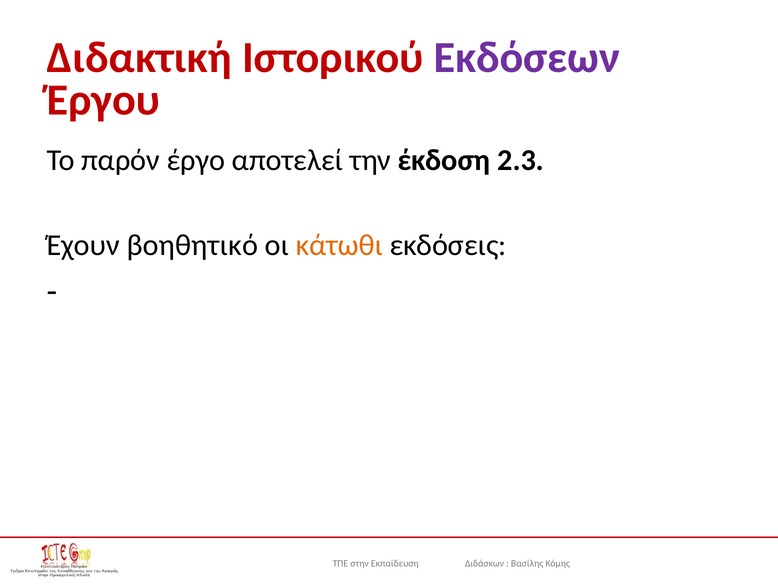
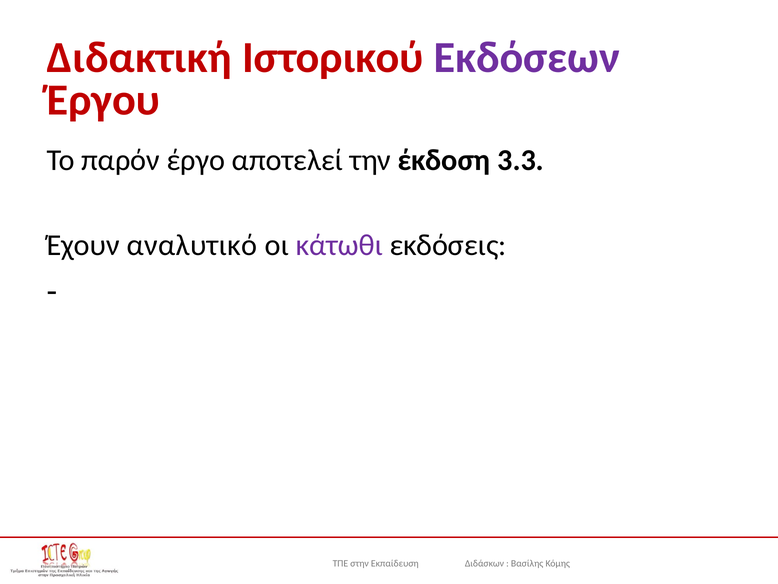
2.3: 2.3 -> 3.3
βοηθητικό: βοηθητικό -> αναλυτικό
κάτωθι colour: orange -> purple
